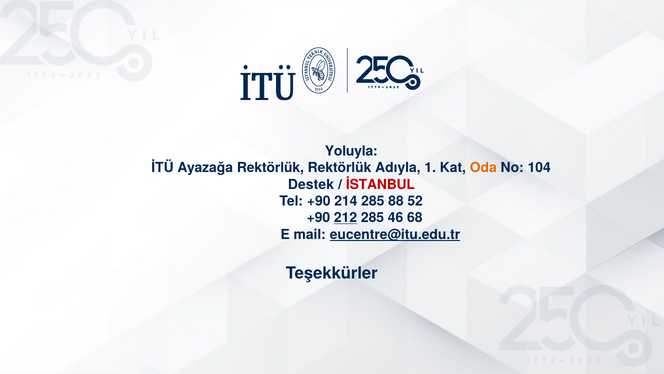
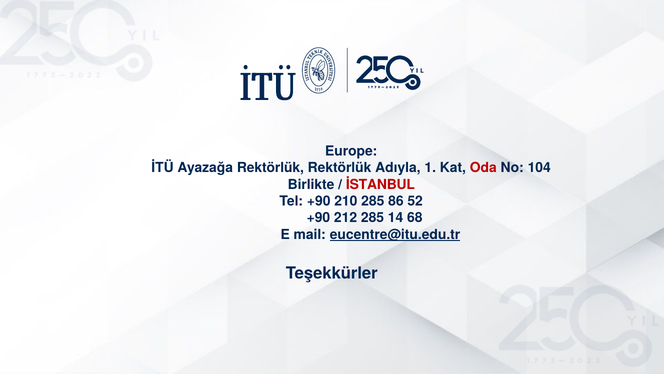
Yoluyla: Yoluyla -> Europe
Oda colour: orange -> red
Destek: Destek -> Birlikte
214: 214 -> 210
88: 88 -> 86
212 underline: present -> none
46: 46 -> 14
